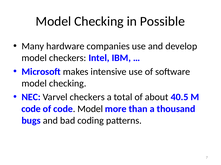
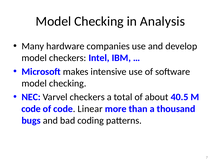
Possible: Possible -> Analysis
code Model: Model -> Linear
